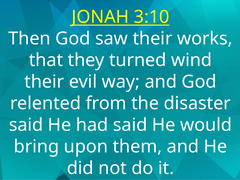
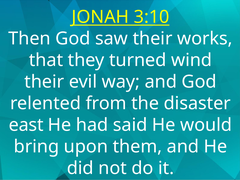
said at (26, 125): said -> east
